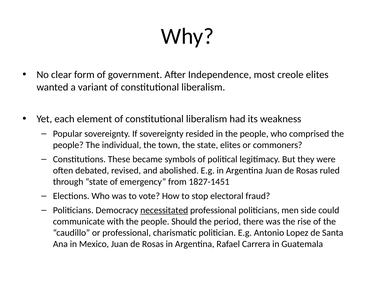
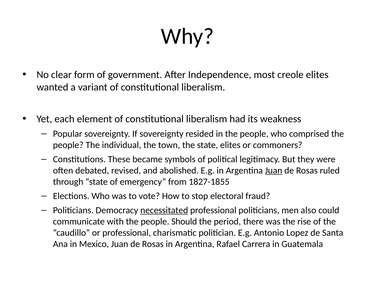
Juan at (274, 170) underline: none -> present
1827-1451: 1827-1451 -> 1827-1855
side: side -> also
